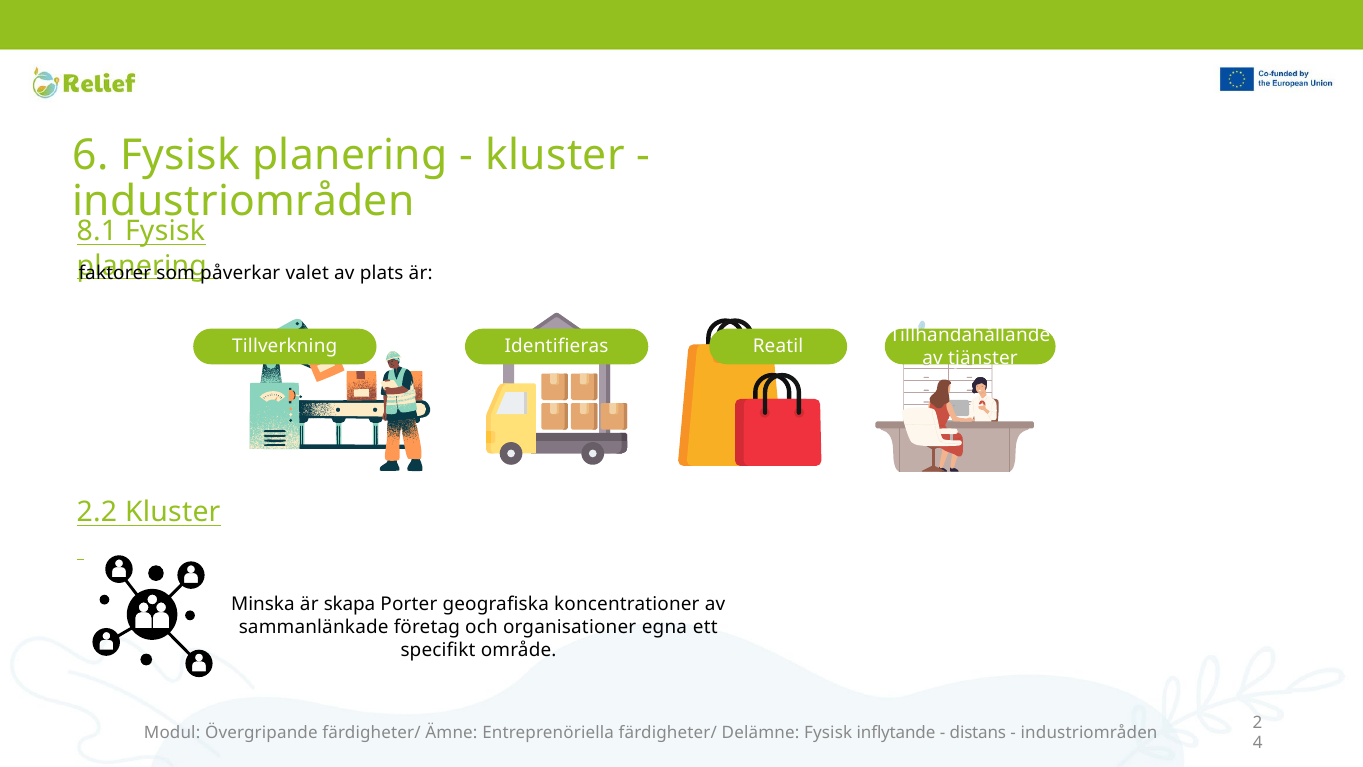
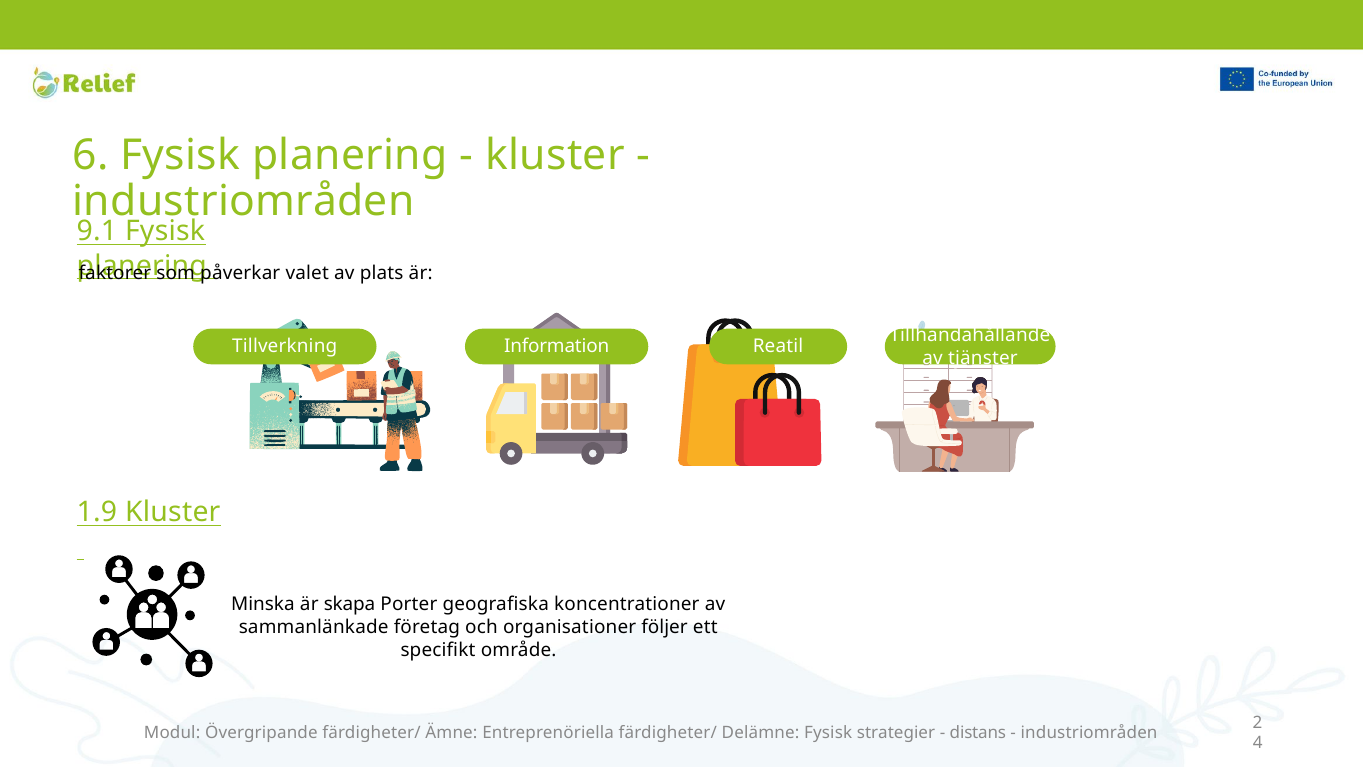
8.1: 8.1 -> 9.1
Identifieras: Identifieras -> Information
2.2: 2.2 -> 1.9
egna: egna -> följer
inflytande: inflytande -> strategier
